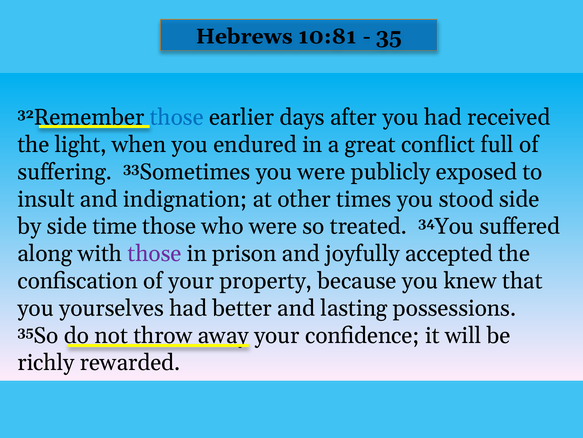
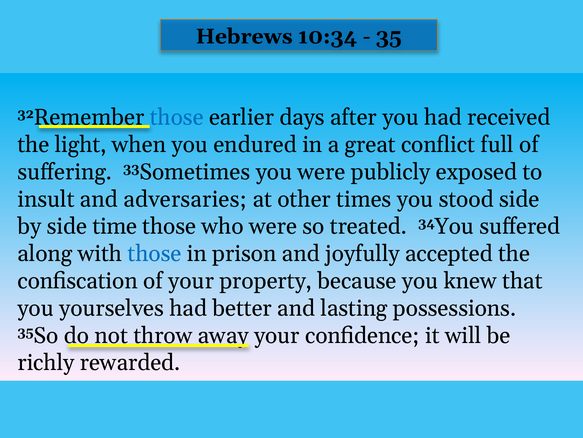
10:81: 10:81 -> 10:34
indignation: indignation -> adversaries
those at (155, 253) colour: purple -> blue
